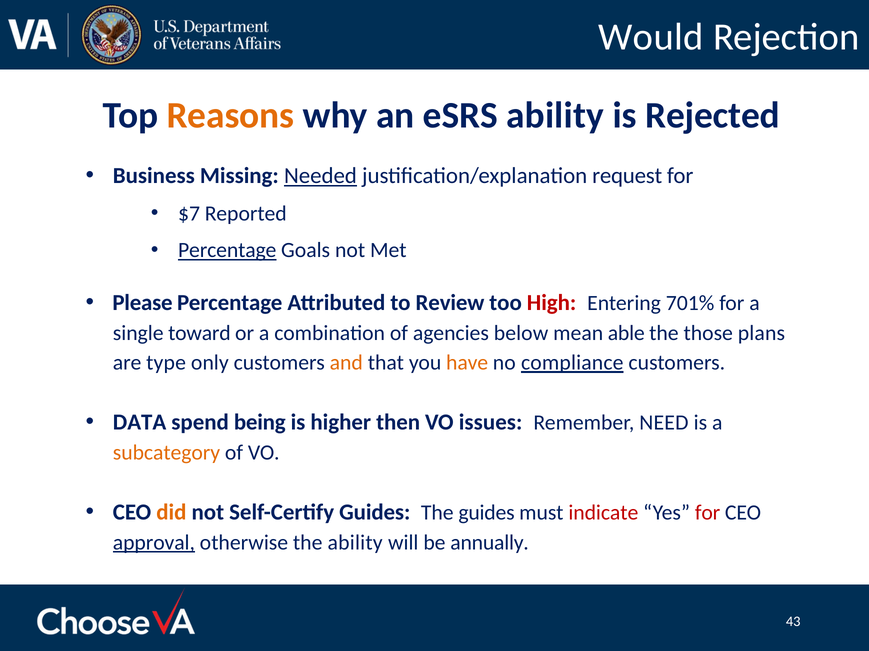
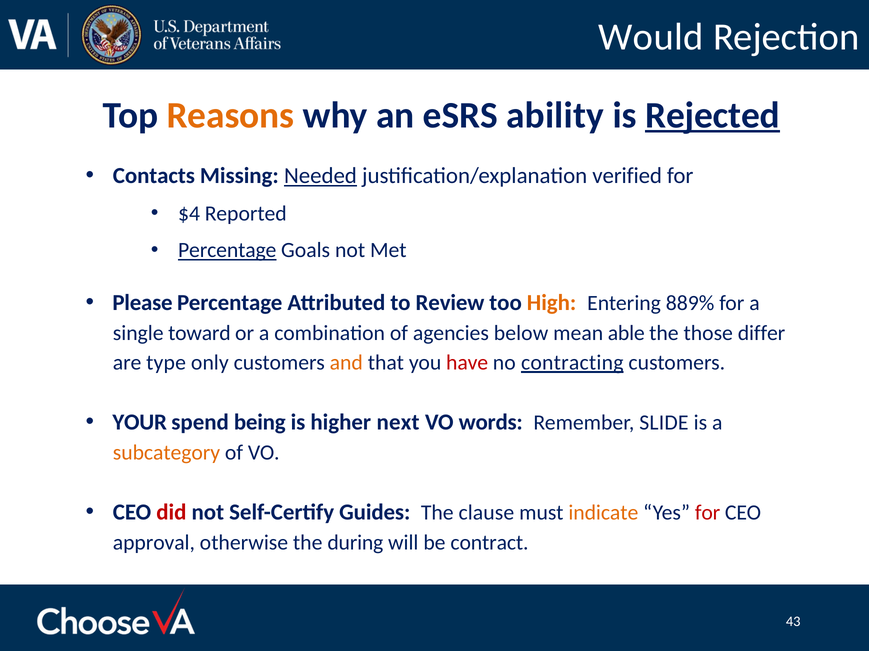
Rejected underline: none -> present
Business: Business -> Contacts
request: request -> verified
$7: $7 -> $4
High colour: red -> orange
701%: 701% -> 889%
plans: plans -> differ
have colour: orange -> red
compliance: compliance -> contracting
DATA: DATA -> YOUR
then: then -> next
issues: issues -> words
NEED: NEED -> SLIDE
did colour: orange -> red
The guides: guides -> clause
indicate colour: red -> orange
approval underline: present -> none
the ability: ability -> during
annually: annually -> contract
